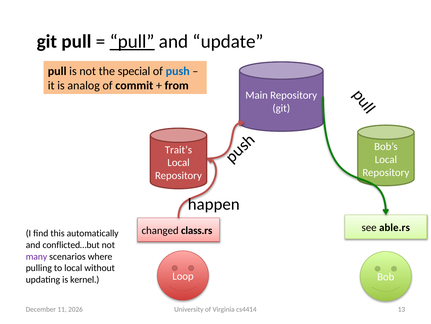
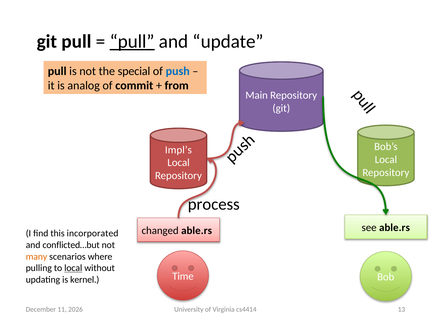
Trait’s: Trait’s -> Impl’s
happen: happen -> process
changed class.rs: class.rs -> able.rs
automatically: automatically -> incorporated
many colour: purple -> orange
local at (73, 267) underline: none -> present
Loop: Loop -> Time
